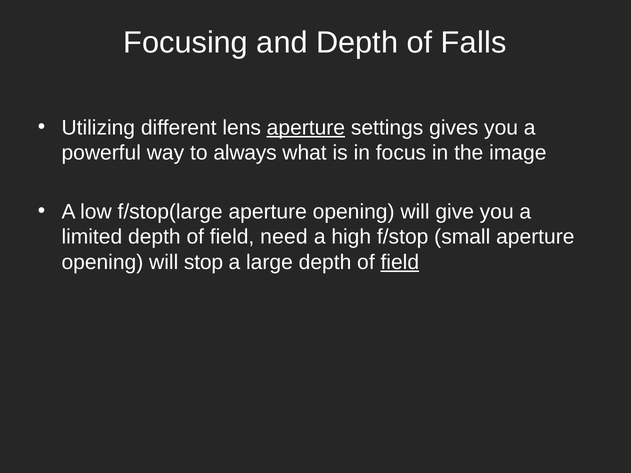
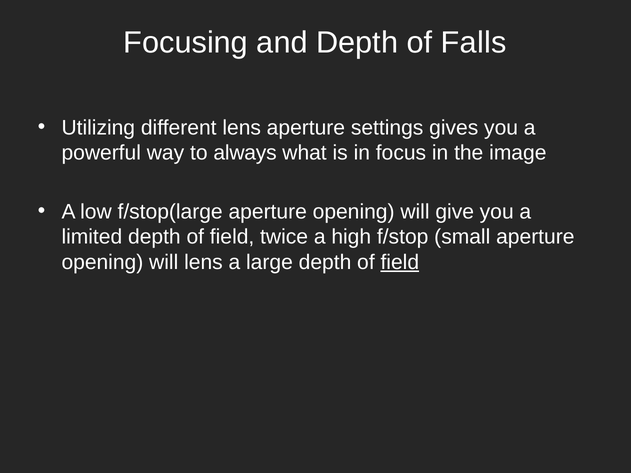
aperture at (306, 128) underline: present -> none
need: need -> twice
will stop: stop -> lens
